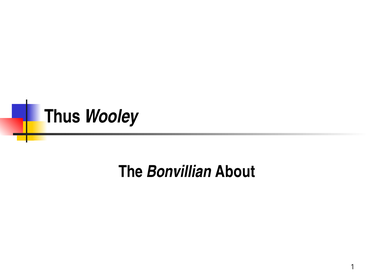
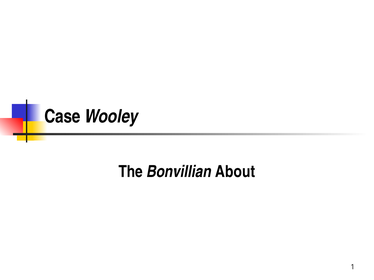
Thus: Thus -> Case
